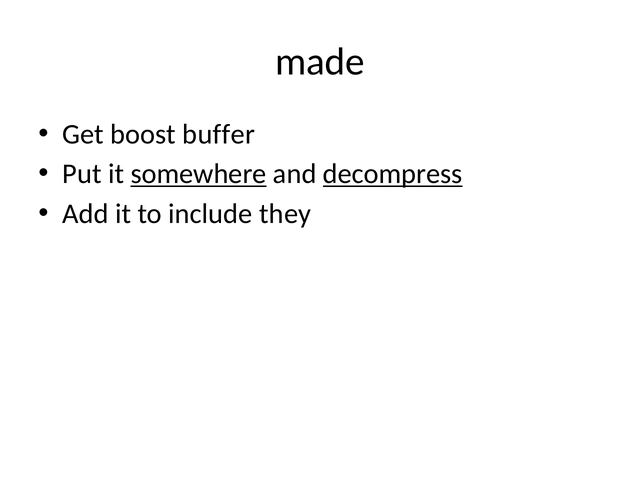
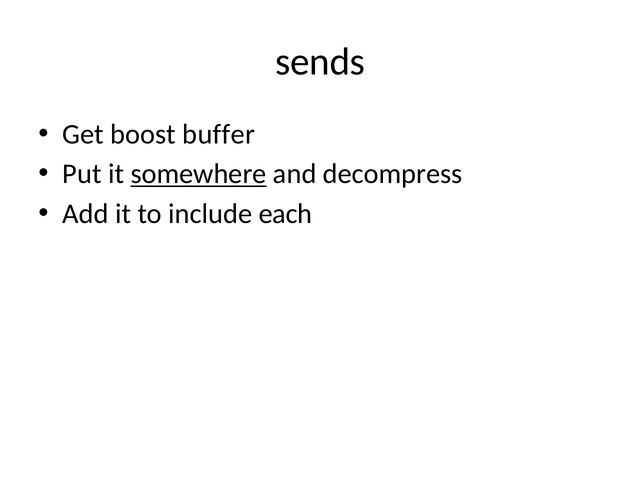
made: made -> sends
decompress underline: present -> none
they: they -> each
